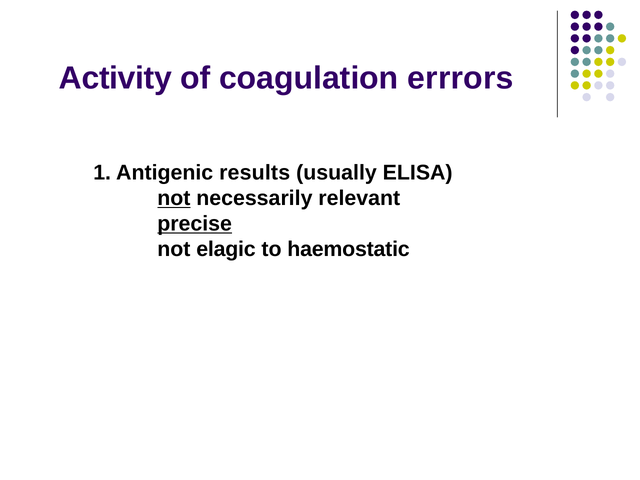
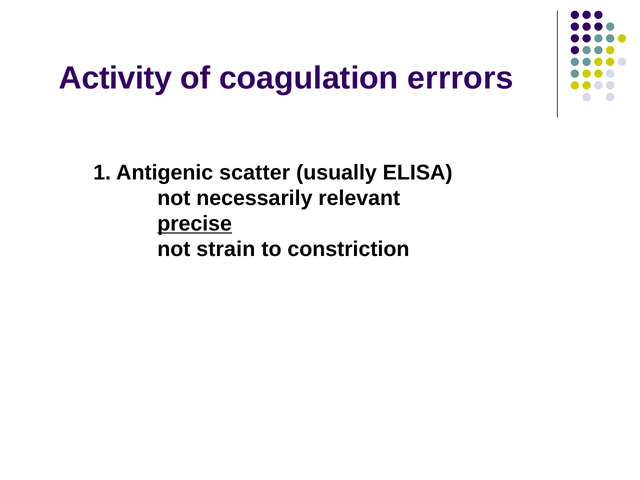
results: results -> scatter
not at (174, 198) underline: present -> none
elagic: elagic -> strain
haemostatic: haemostatic -> constriction
